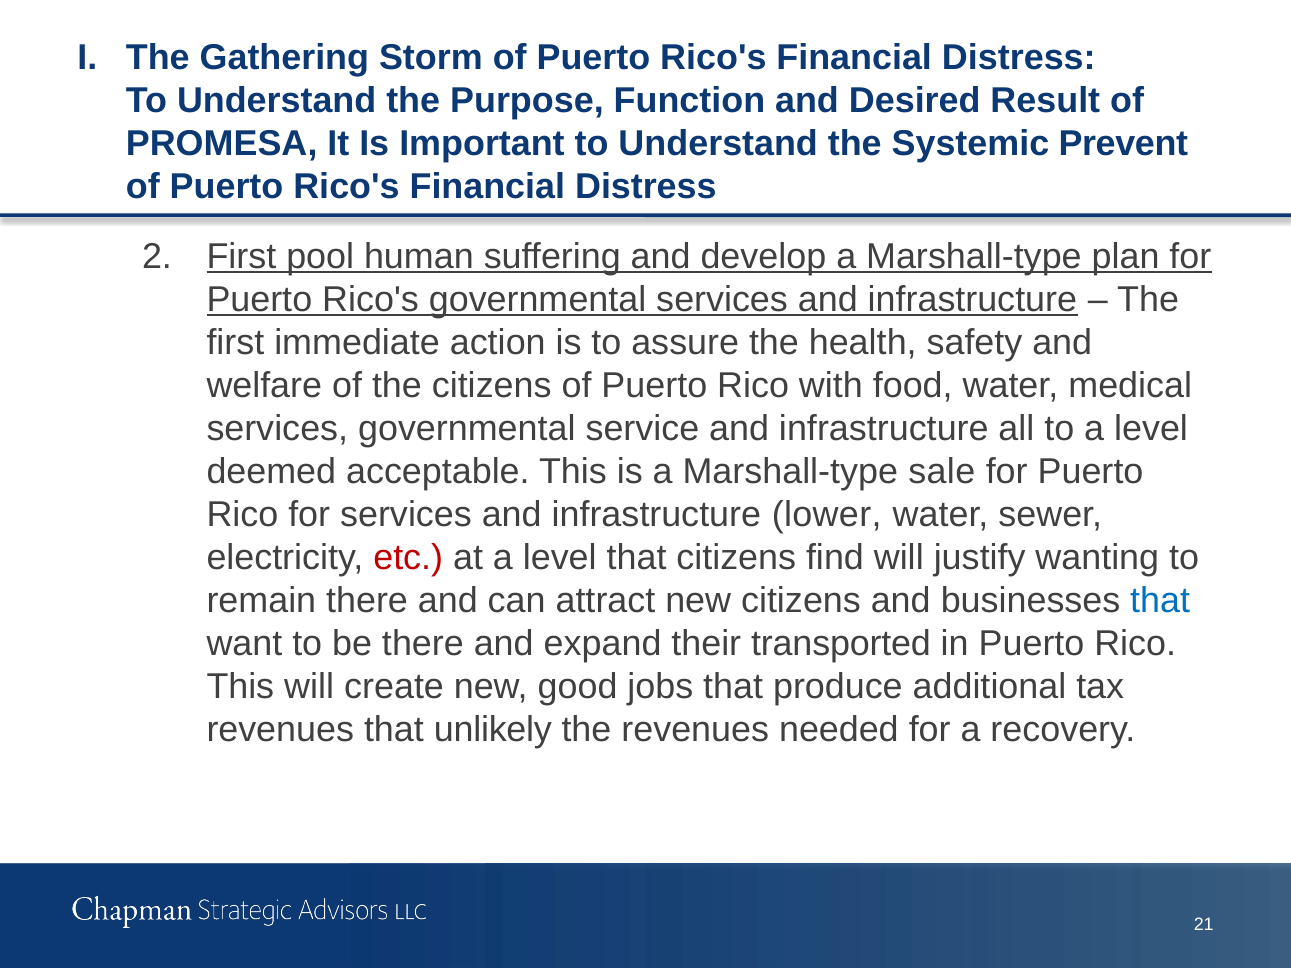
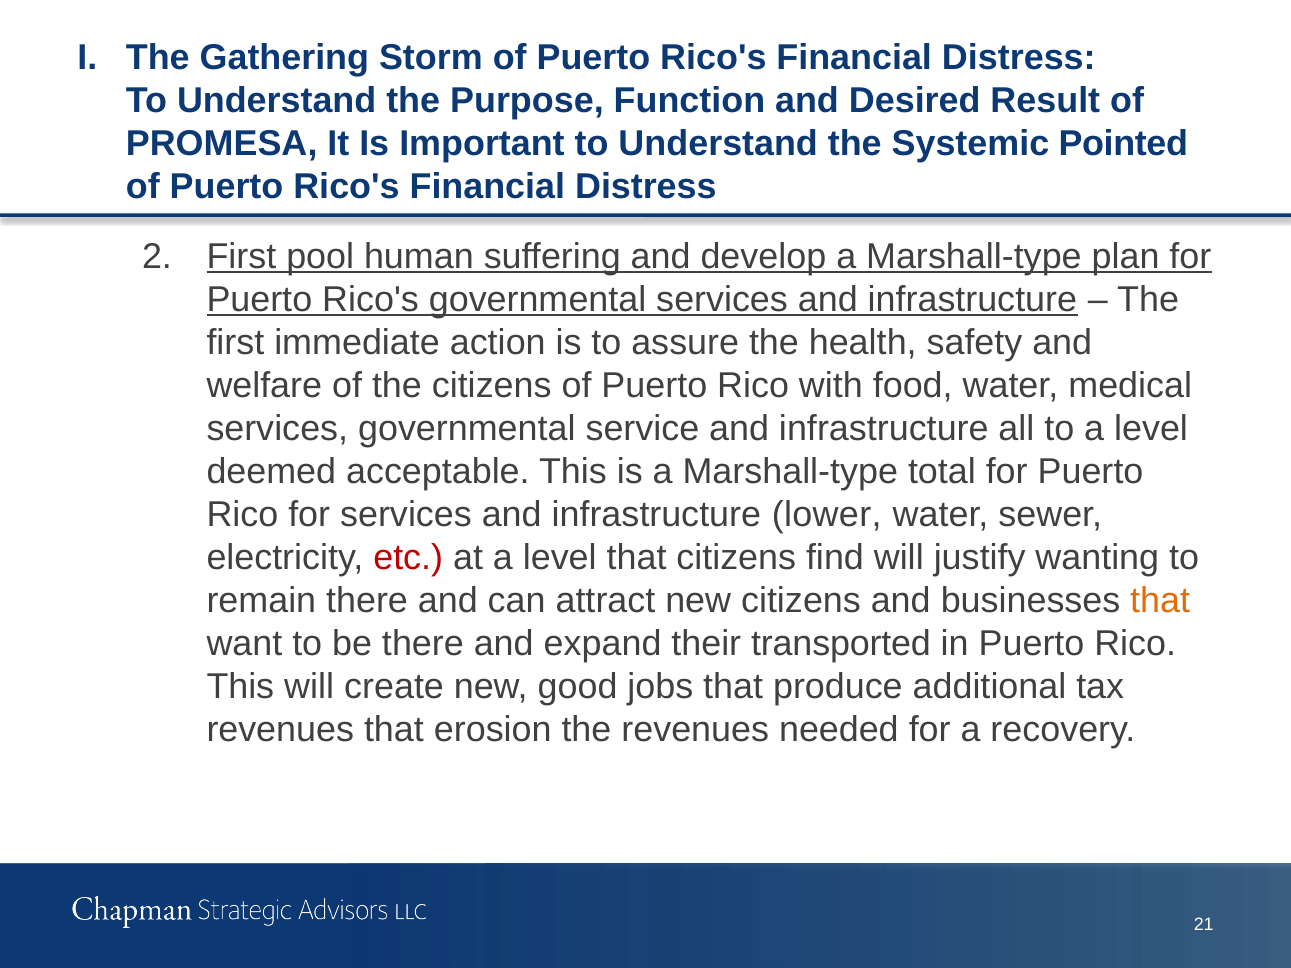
Prevent: Prevent -> Pointed
sale: sale -> total
that at (1160, 601) colour: blue -> orange
unlikely: unlikely -> erosion
